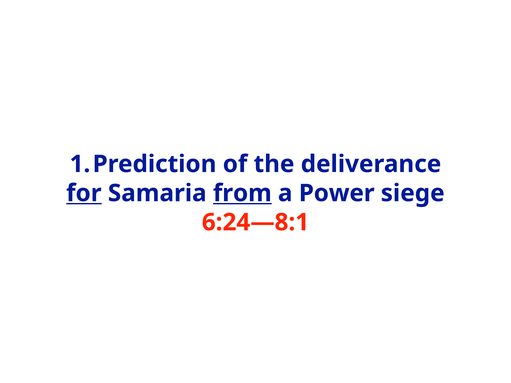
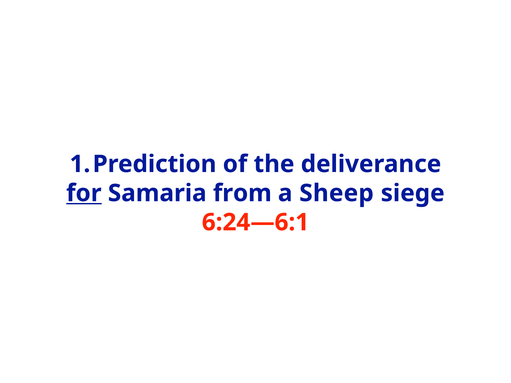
from underline: present -> none
Power: Power -> Sheep
6:24—8:1: 6:24—8:1 -> 6:24—6:1
